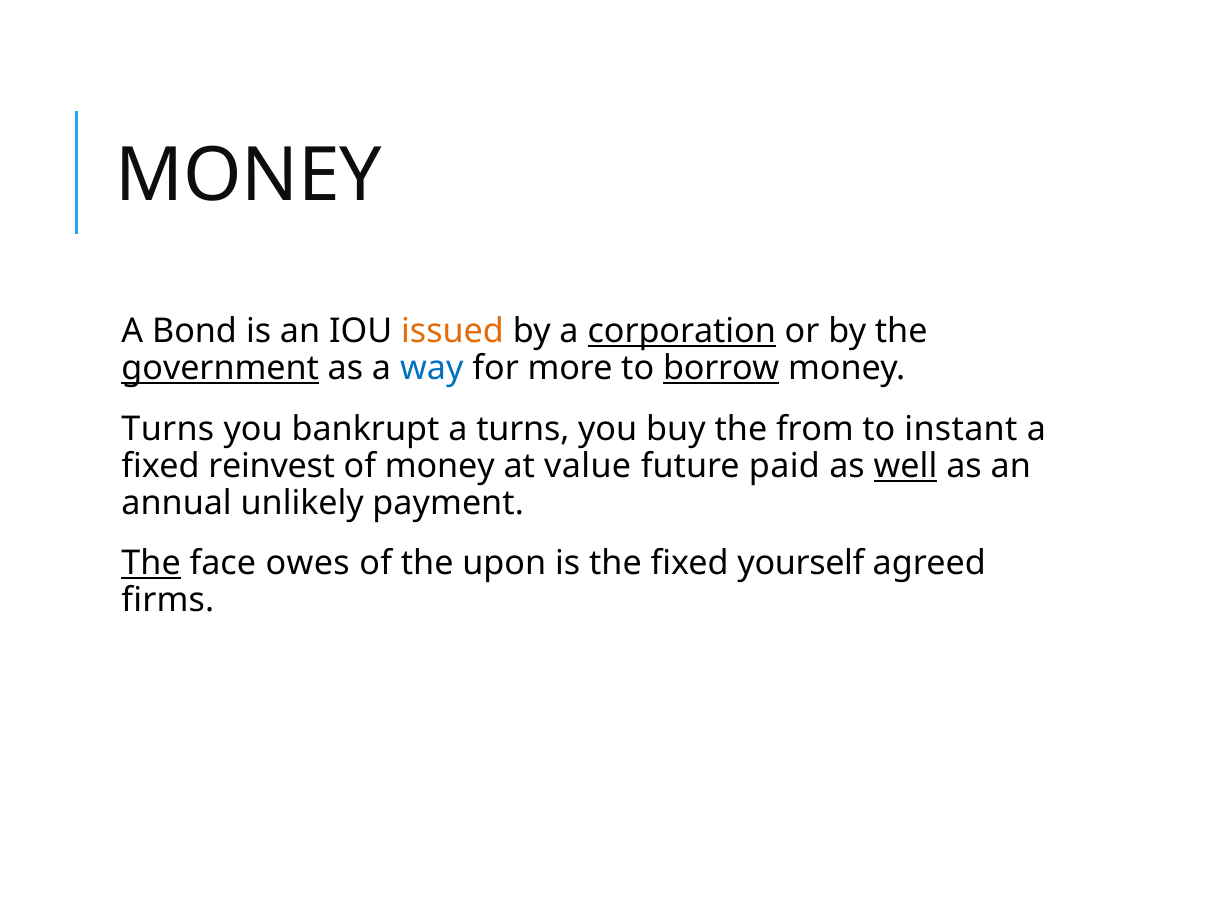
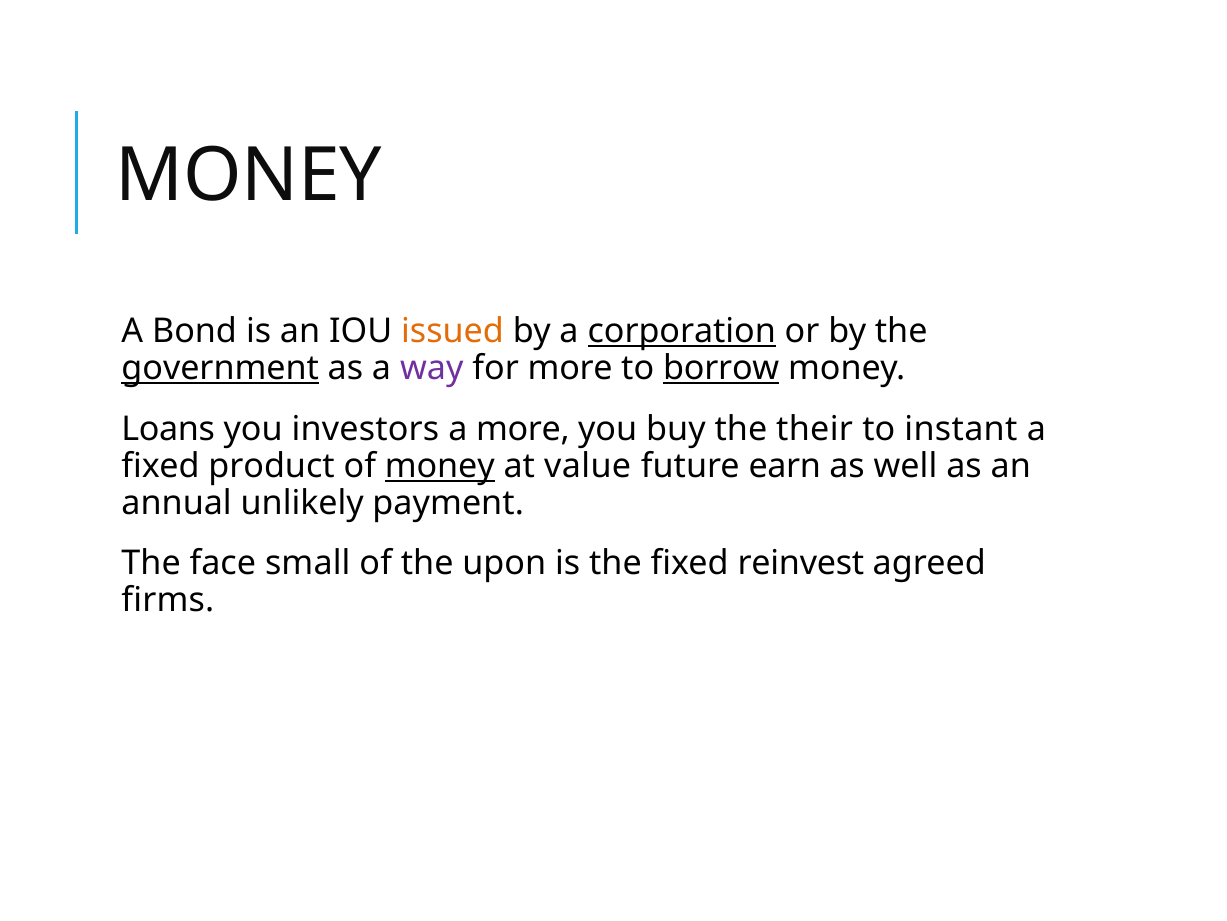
way colour: blue -> purple
Turns at (168, 429): Turns -> Loans
bankrupt: bankrupt -> investors
a turns: turns -> more
from: from -> their
reinvest: reinvest -> product
money at (440, 466) underline: none -> present
paid: paid -> earn
well underline: present -> none
The at (151, 563) underline: present -> none
owes: owes -> small
yourself: yourself -> reinvest
